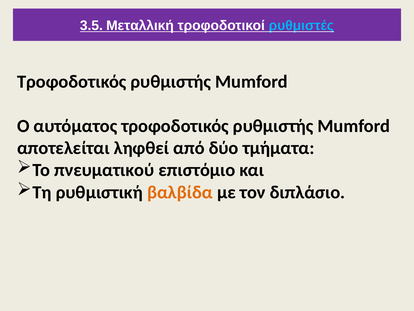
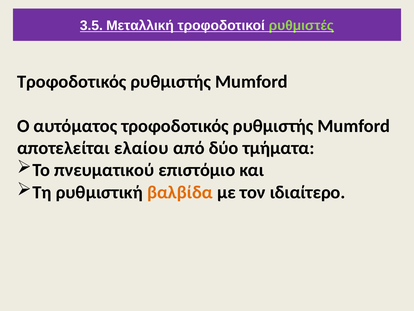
ρυθμιστές colour: light blue -> light green
ληφθεί: ληφθεί -> ελαίου
διπλάσιο: διπλάσιο -> ιδιαίτερο
